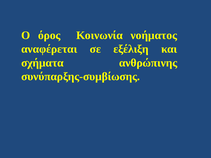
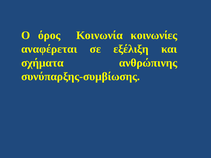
νοήματος: νοήματος -> κοινωνίες
